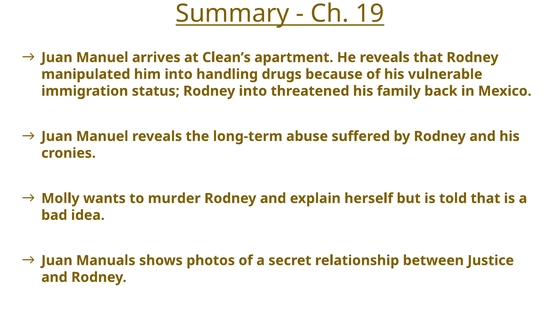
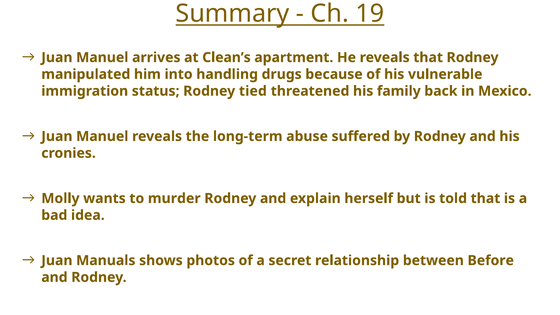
Rodney into: into -> tied
between Justice: Justice -> Before
